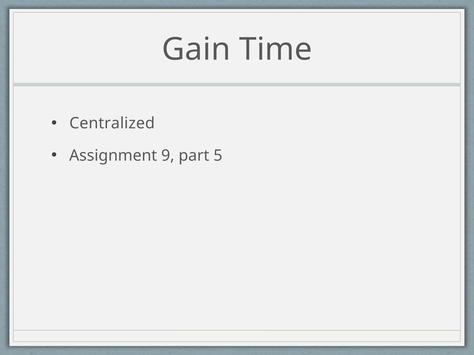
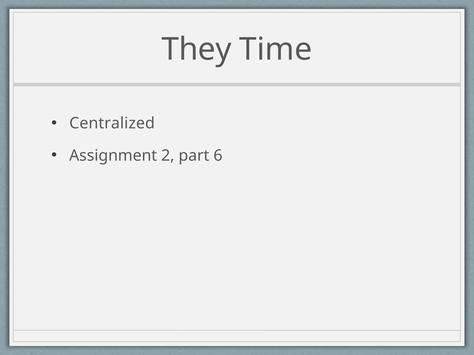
Gain: Gain -> They
9: 9 -> 2
5: 5 -> 6
